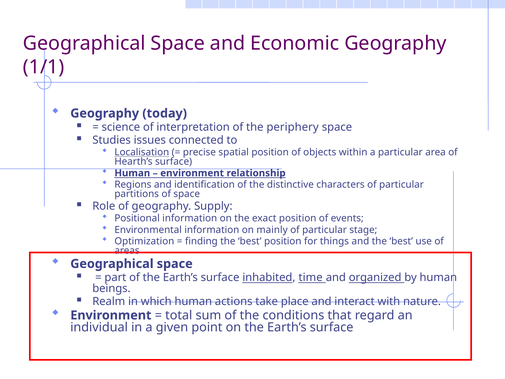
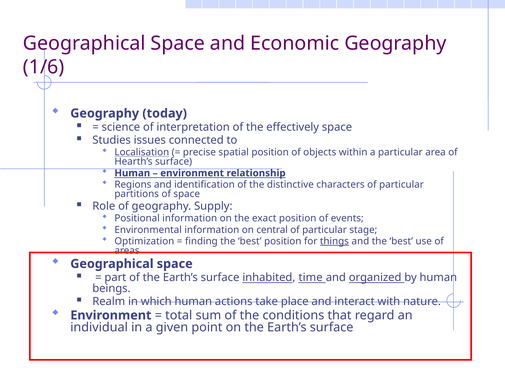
1/1: 1/1 -> 1/6
periphery: periphery -> effectively
mainly: mainly -> central
things underline: none -> present
